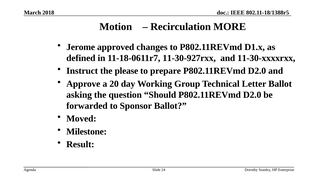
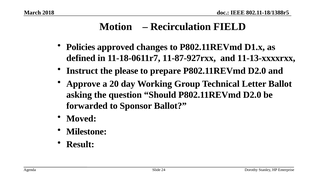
MORE: MORE -> FIELD
Jerome: Jerome -> Policies
11-30-927rxx: 11-30-927rxx -> 11-87-927rxx
11-30-xxxxrxx: 11-30-xxxxrxx -> 11-13-xxxxrxx
